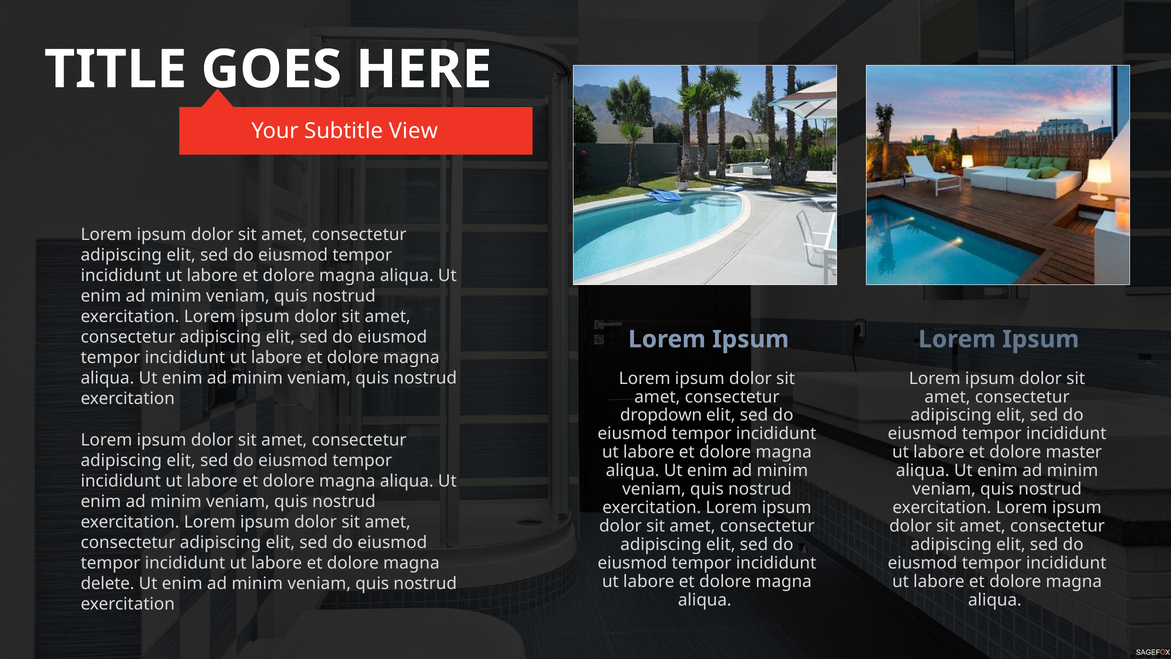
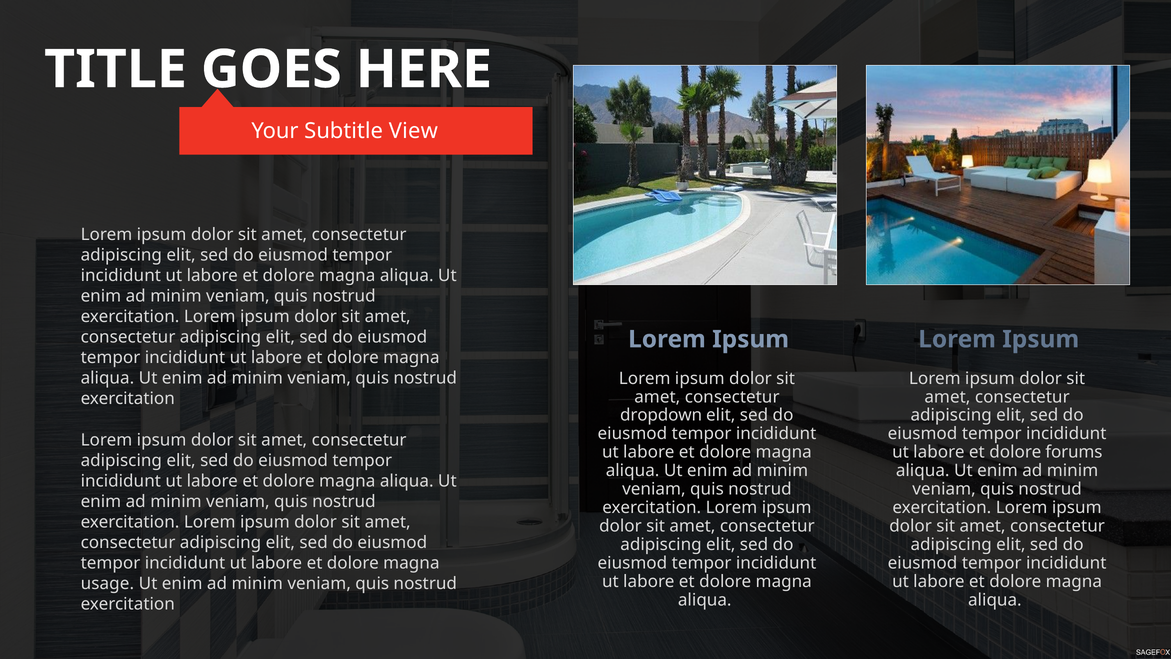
master: master -> forums
delete: delete -> usage
